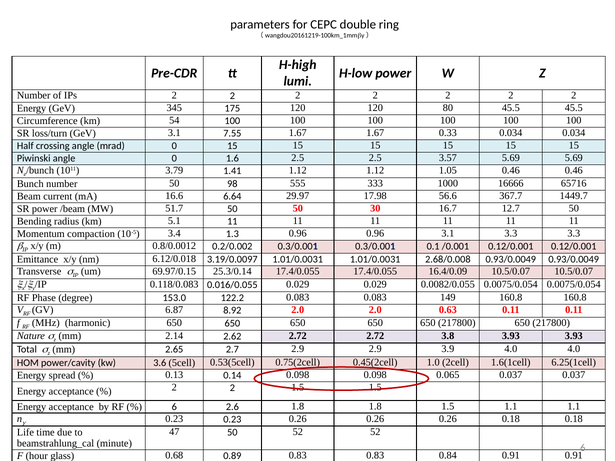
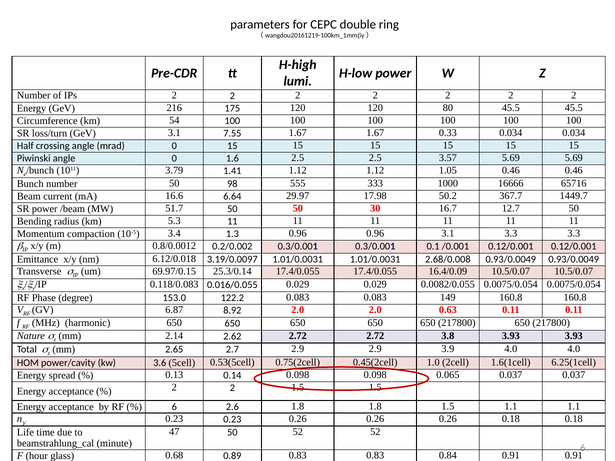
345: 345 -> 216
56.6: 56.6 -> 50.2
5.1: 5.1 -> 5.3
